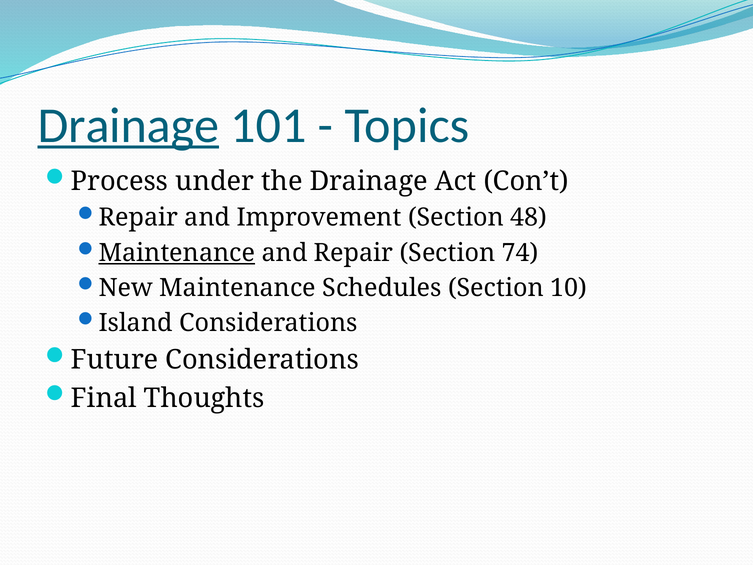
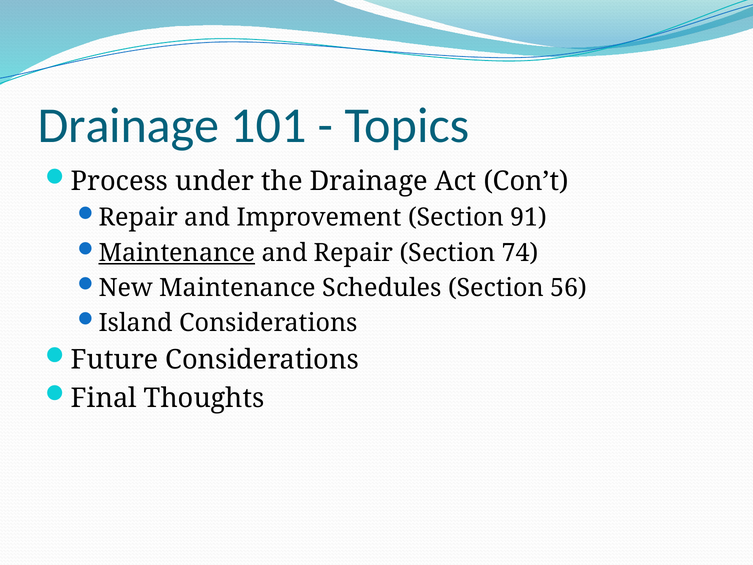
Drainage at (128, 125) underline: present -> none
48: 48 -> 91
10: 10 -> 56
